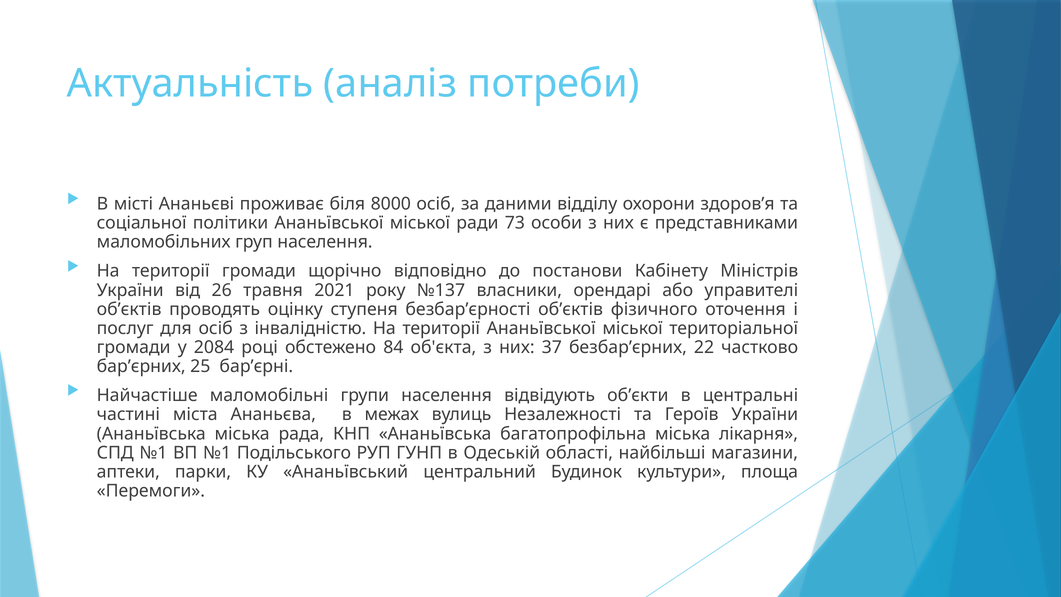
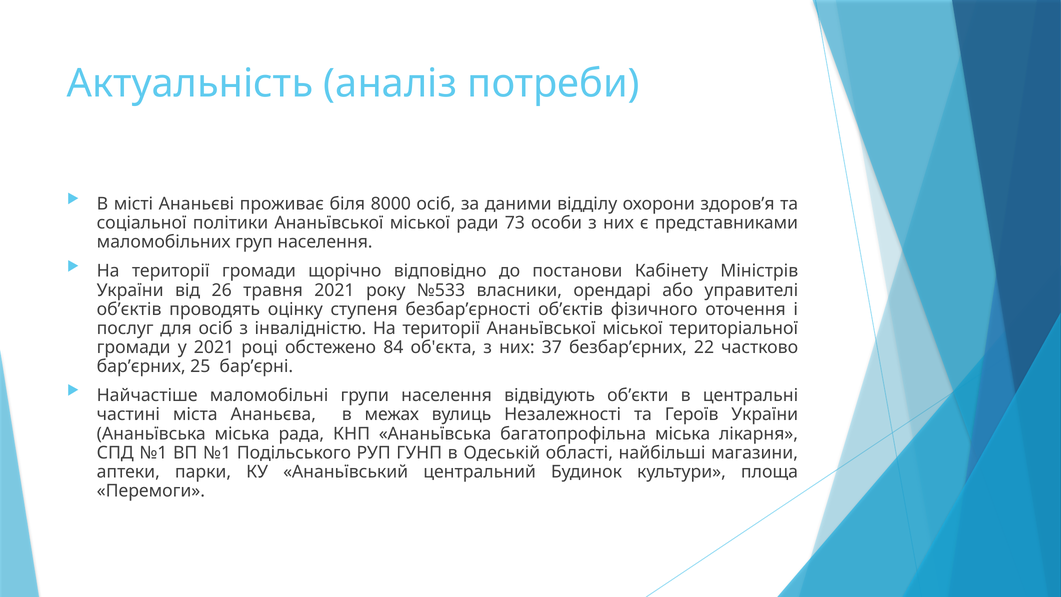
№137: №137 -> №533
у 2084: 2084 -> 2021
